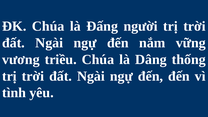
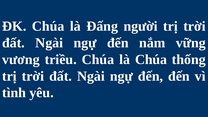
là Dâng: Dâng -> Chúa
